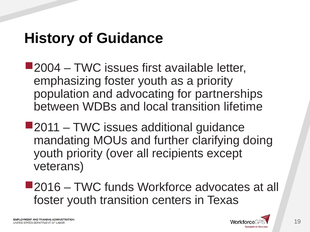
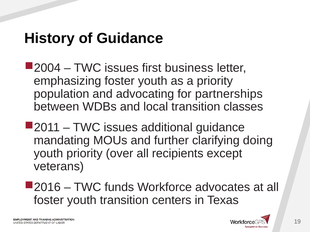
available: available -> business
lifetime: lifetime -> classes
